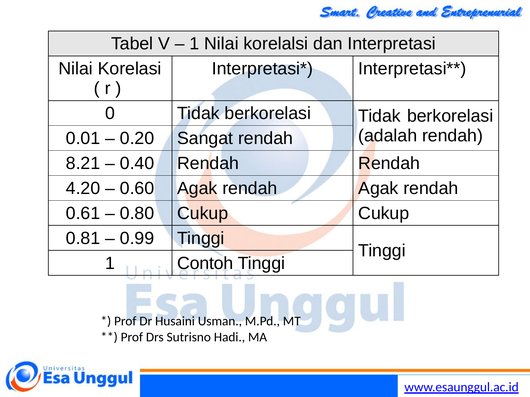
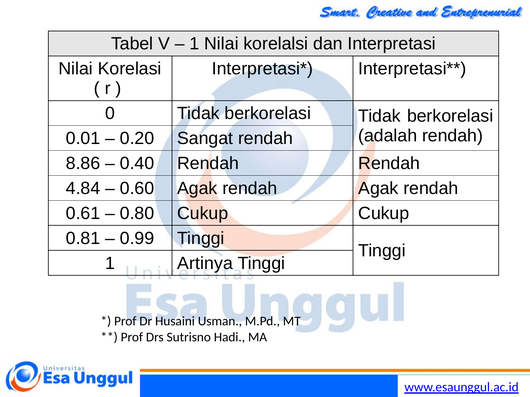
8.21: 8.21 -> 8.86
4.20: 4.20 -> 4.84
Contoh: Contoh -> Artinya
